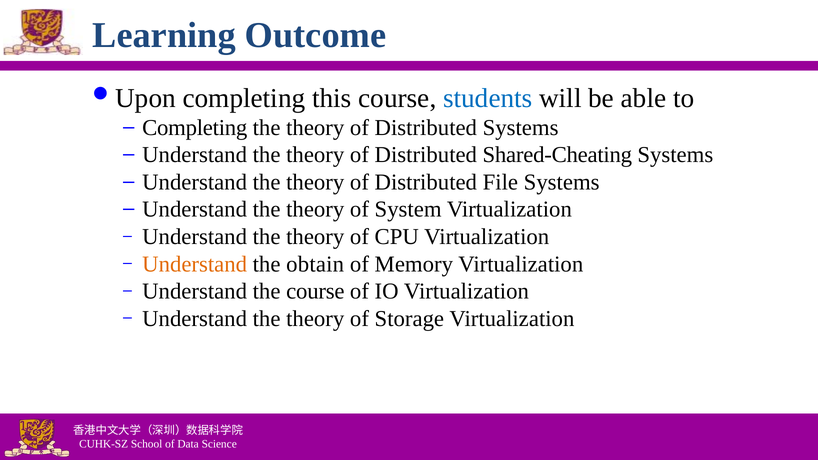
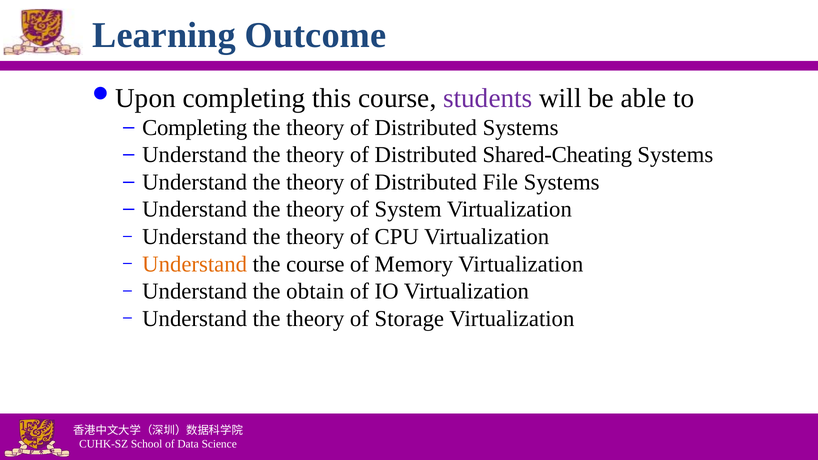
students colour: blue -> purple
the obtain: obtain -> course
the course: course -> obtain
